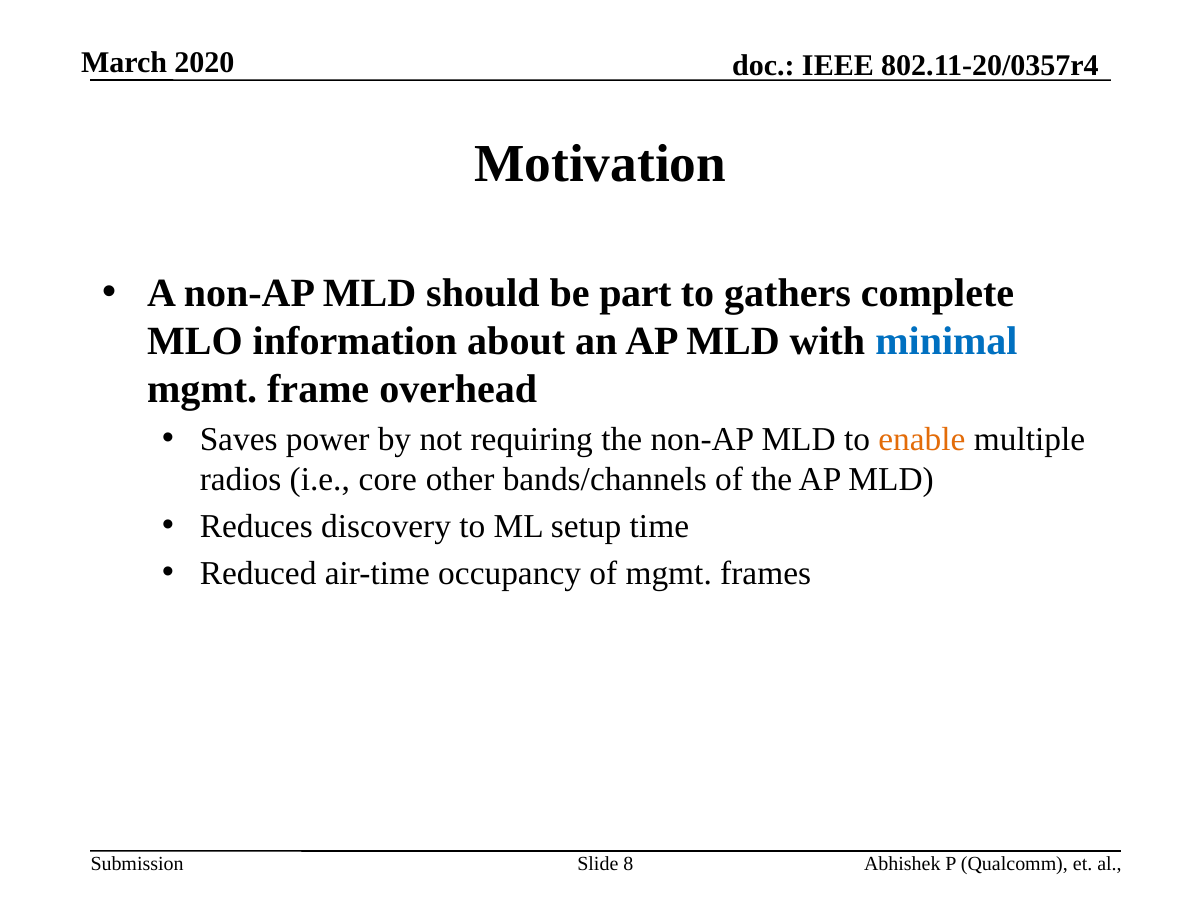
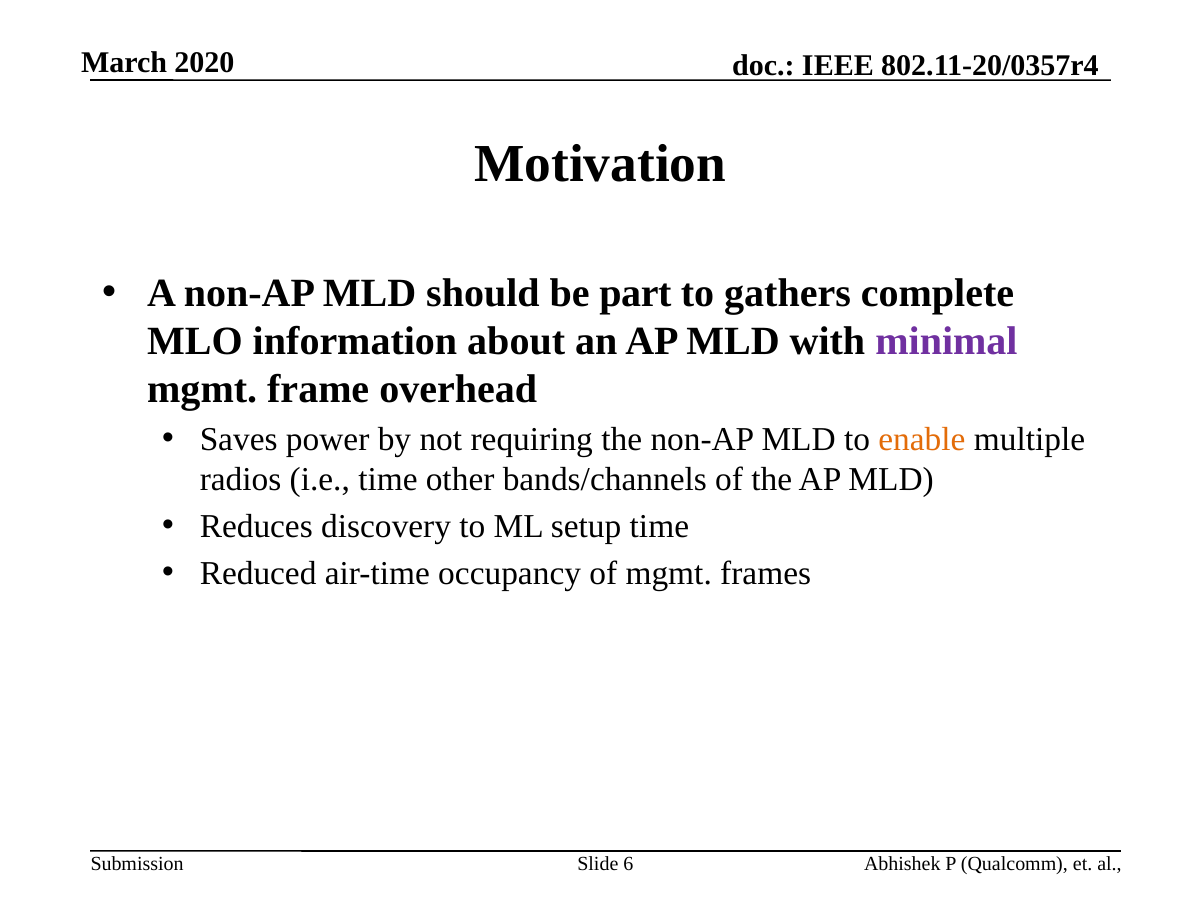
minimal colour: blue -> purple
i.e core: core -> time
8: 8 -> 6
